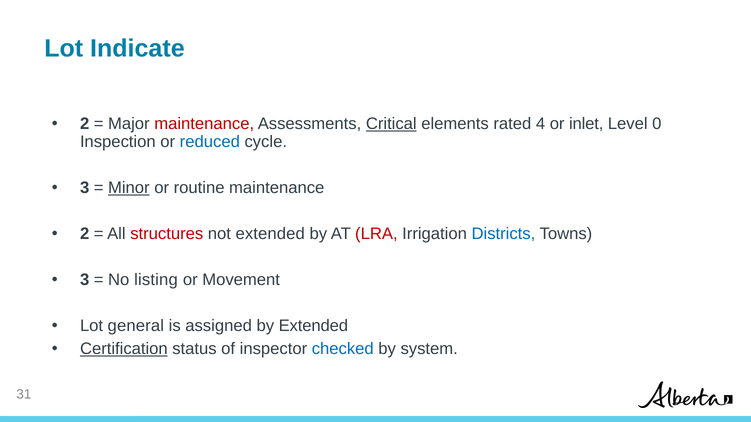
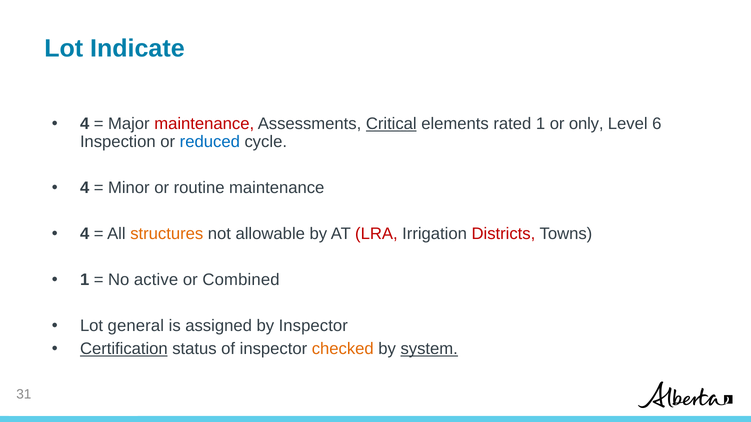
2 at (85, 124): 2 -> 4
rated 4: 4 -> 1
inlet: inlet -> only
0: 0 -> 6
3 at (85, 188): 3 -> 4
Minor underline: present -> none
2 at (85, 234): 2 -> 4
structures colour: red -> orange
not extended: extended -> allowable
Districts colour: blue -> red
3 at (85, 280): 3 -> 1
listing: listing -> active
Movement: Movement -> Combined
by Extended: Extended -> Inspector
checked colour: blue -> orange
system underline: none -> present
